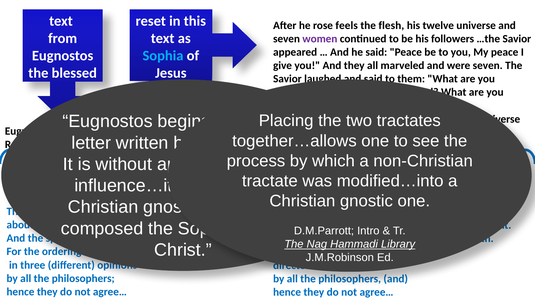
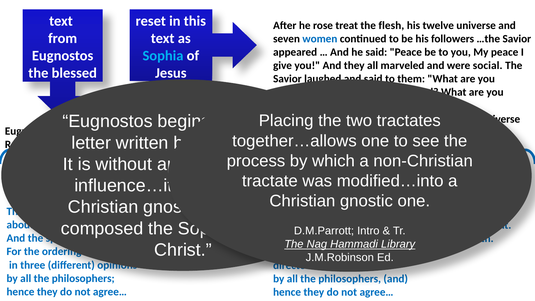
feels: feels -> treat
women colour: purple -> blue
were seven: seven -> social
